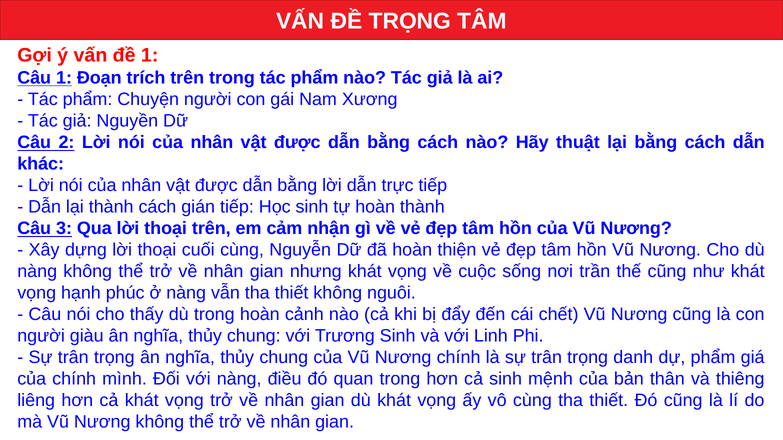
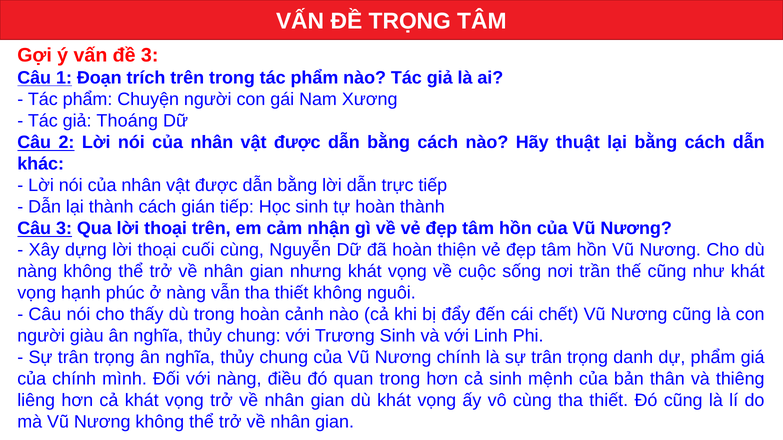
đề 1: 1 -> 3
Nguyền: Nguyền -> Thoáng
